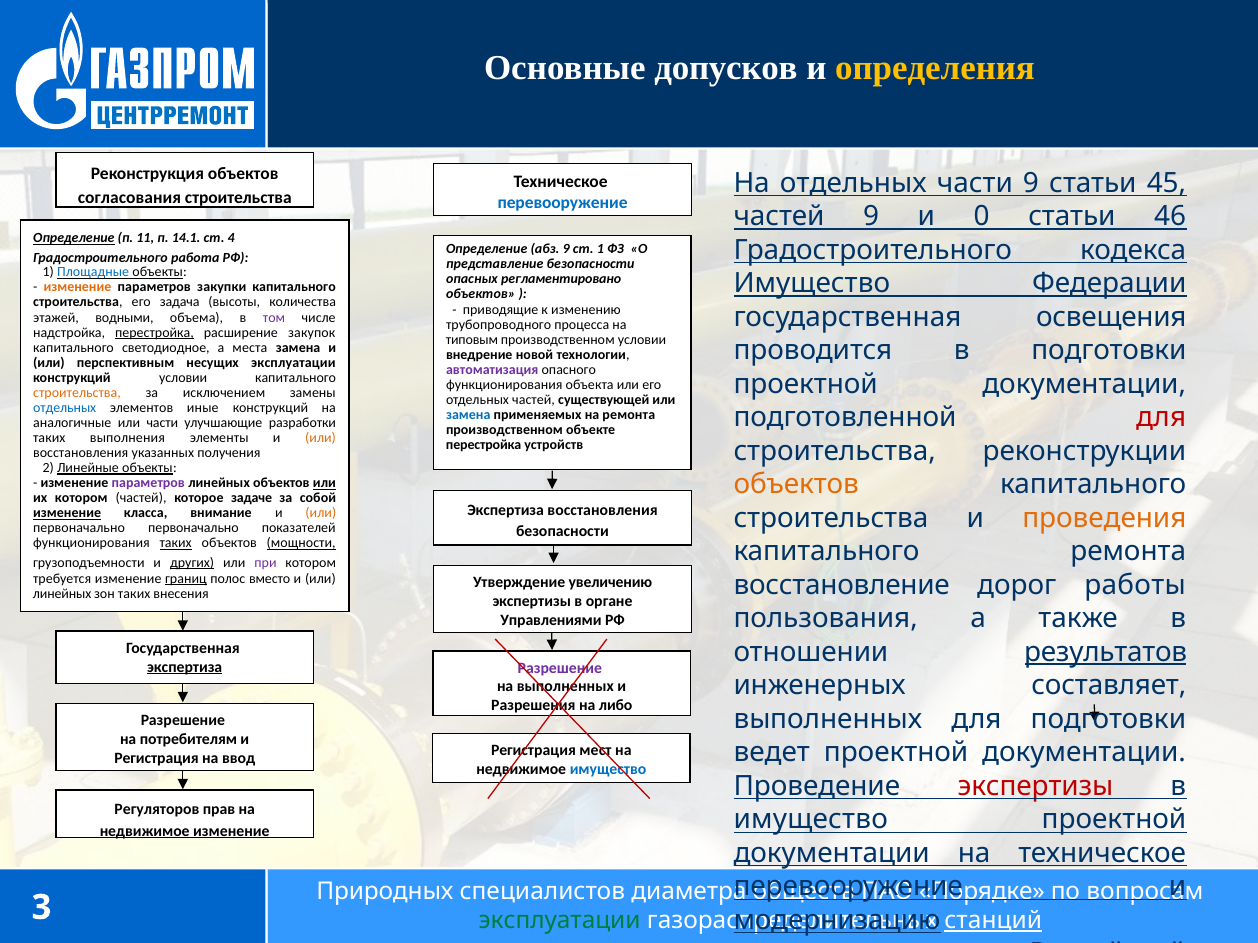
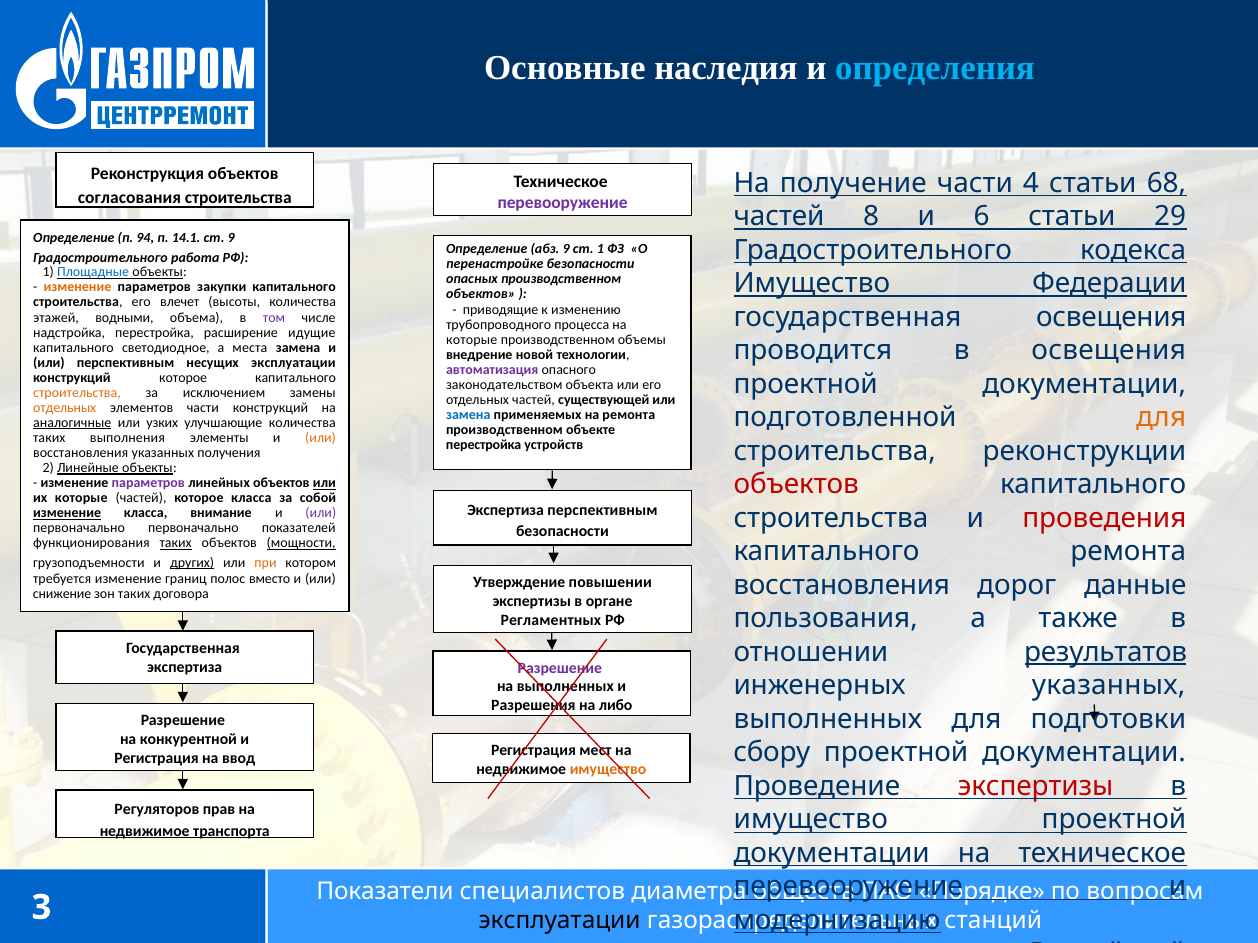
допусков: допусков -> наследия
определения colour: yellow -> light blue
На отдельных: отдельных -> получение
части 9: 9 -> 4
45: 45 -> 68
перевооружение at (563, 203) colour: blue -> purple
частей 9: 9 -> 8
0: 0 -> 6
46: 46 -> 29
Определение at (74, 238) underline: present -> none
11: 11 -> 94
ст 4: 4 -> 9
представление: представление -> перенастройке
опасных регламентировано: регламентировано -> производственном
задача: задача -> влечет
перестройка at (154, 333) underline: present -> none
закупок: закупок -> идущие
типовым at (472, 340): типовым -> которые
производственном условии: условии -> объемы
в подготовки: подготовки -> освещения
конструкций условии: условии -> которое
функционирования at (504, 385): функционирования -> законодательством
отдельных at (65, 408) colour: blue -> orange
элементов иные: иные -> части
для at (1161, 418) colour: red -> orange
аналогичные underline: none -> present
или части: части -> узких
улучшающие разработки: разработки -> количества
объектов at (796, 485) colour: orange -> red
их котором: котором -> которые
которое задаче: задаче -> класса
Экспертиза восстановления: восстановления -> перспективным
или at (321, 513) colour: orange -> purple
проведения colour: orange -> red
при colour: purple -> orange
границ underline: present -> none
увеличению: увеличению -> повышении
восстановление at (842, 585): восстановление -> восстановления
работы: работы -> данные
линейных at (62, 594): линейных -> снижение
внесения: внесения -> договора
Управлениями: Управлениями -> Регламентных
экспертиза at (185, 667) underline: present -> none
инженерных составляет: составляет -> указанных
потребителям: потребителям -> конкурентной
ведет: ведет -> сбору
имущество at (608, 770) colour: blue -> orange
недвижимое изменение: изменение -> транспорта
Природных: Природных -> Показатели
эксплуатации at (560, 921) colour: green -> black
станций underline: present -> none
